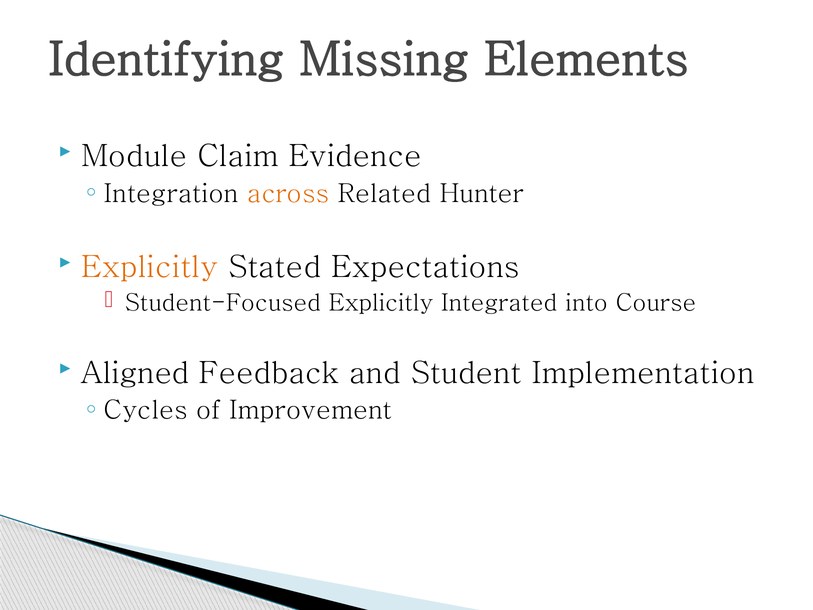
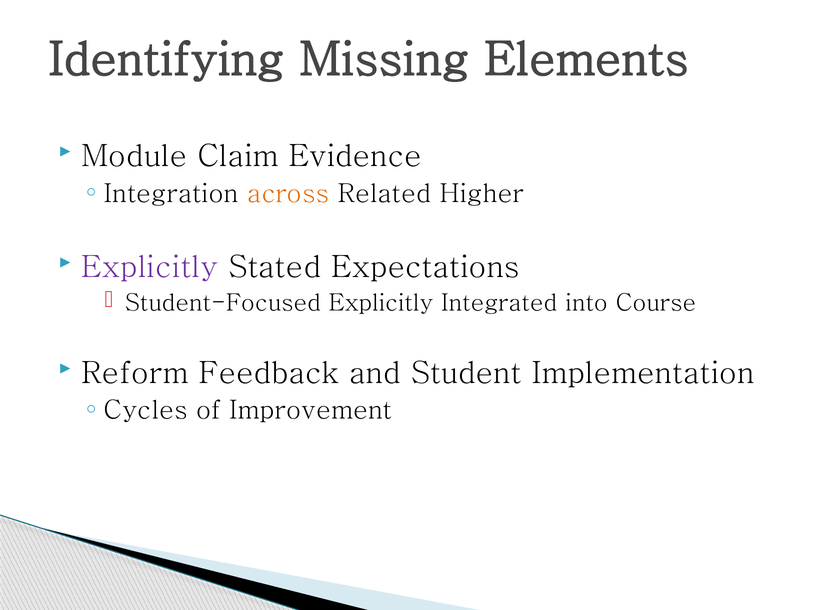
Hunter: Hunter -> Higher
Explicitly at (150, 267) colour: orange -> purple
Aligned: Aligned -> Reform
